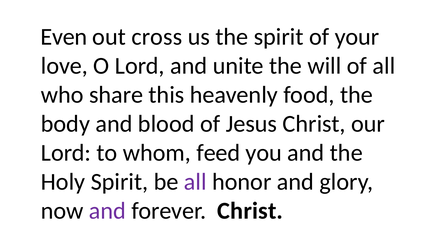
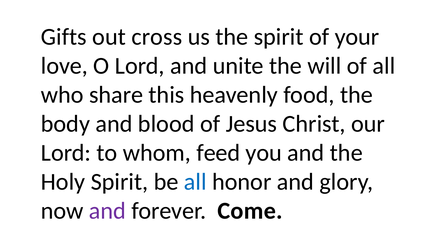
Even: Even -> Gifts
all at (195, 182) colour: purple -> blue
forever Christ: Christ -> Come
